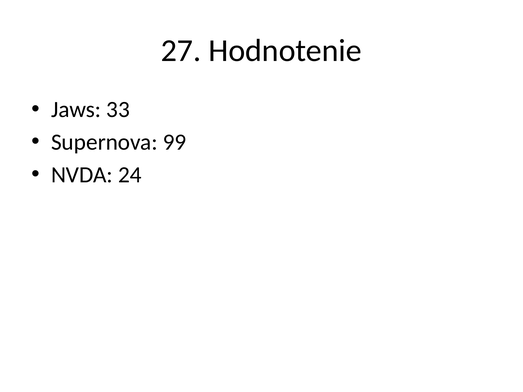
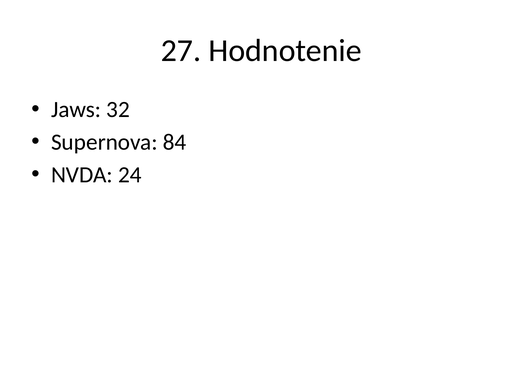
33: 33 -> 32
99: 99 -> 84
